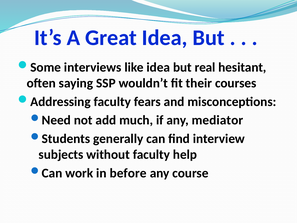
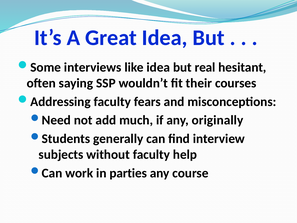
mediator: mediator -> originally
before: before -> parties
